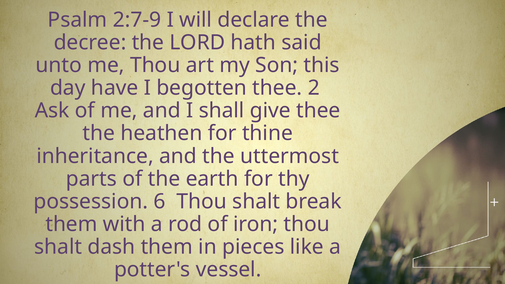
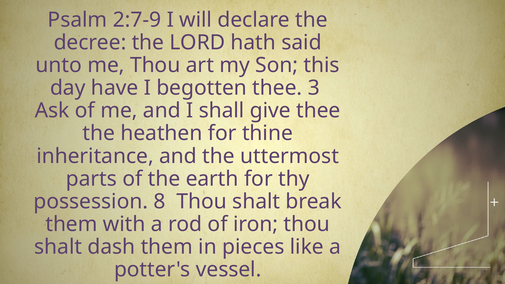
2: 2 -> 3
6: 6 -> 8
